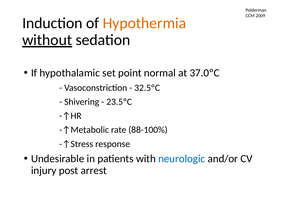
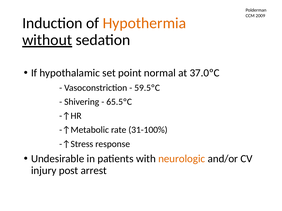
32.5ºC: 32.5ºC -> 59.5ºC
23.5ºC: 23.5ºC -> 65.5ºC
88-100%: 88-100% -> 31-100%
neurologic colour: blue -> orange
